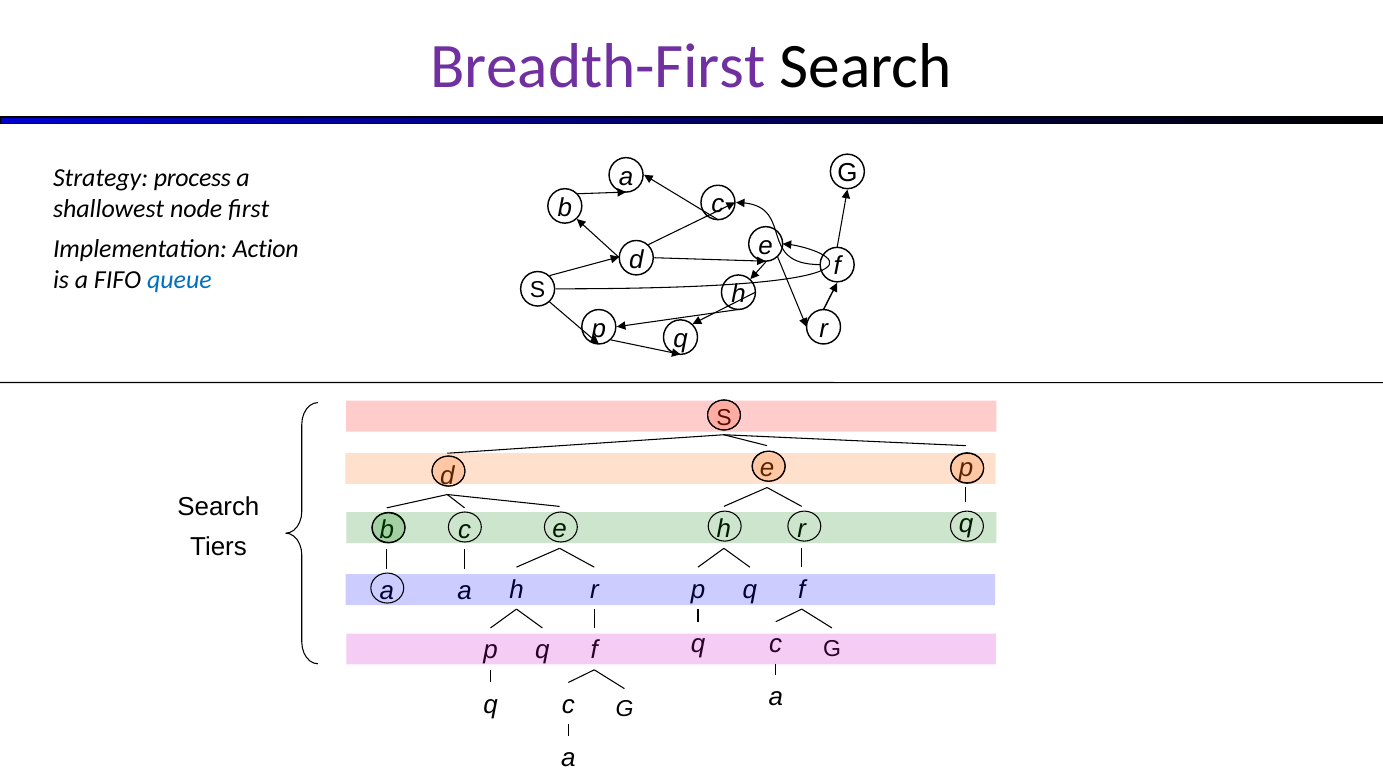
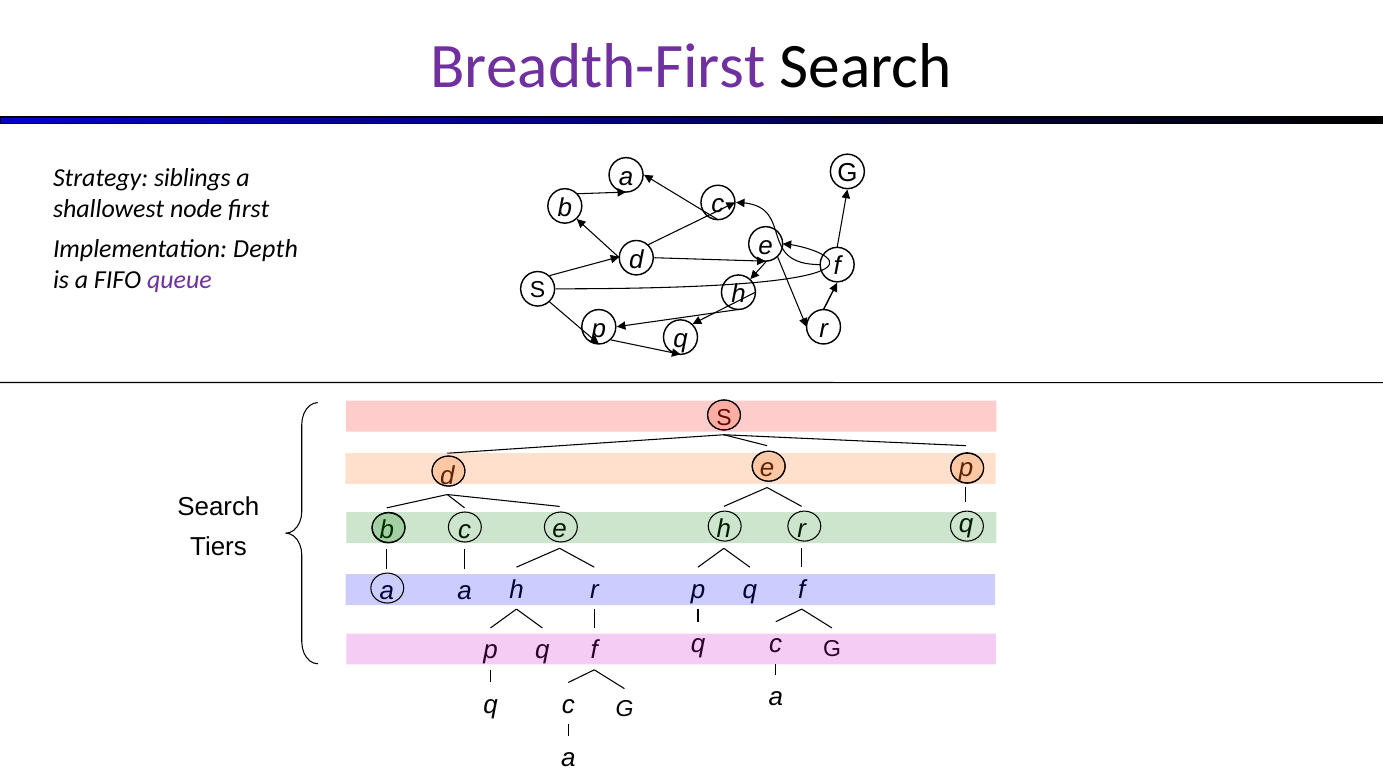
process: process -> siblings
Action: Action -> Depth
queue colour: blue -> purple
